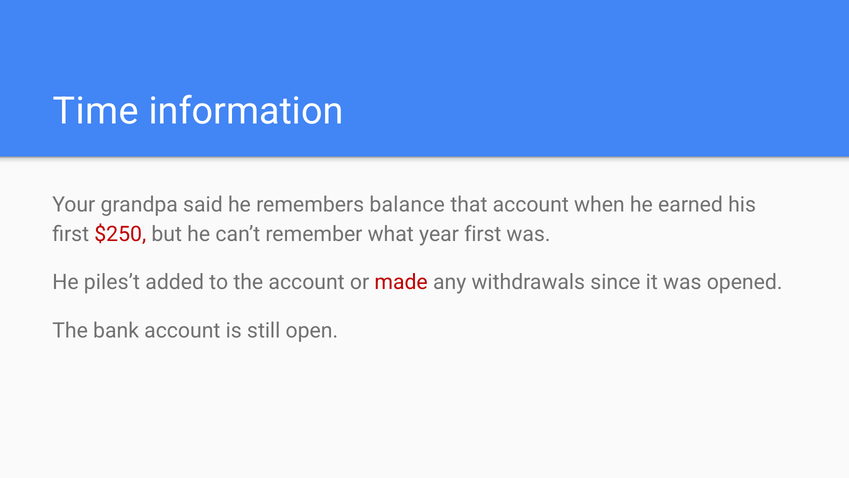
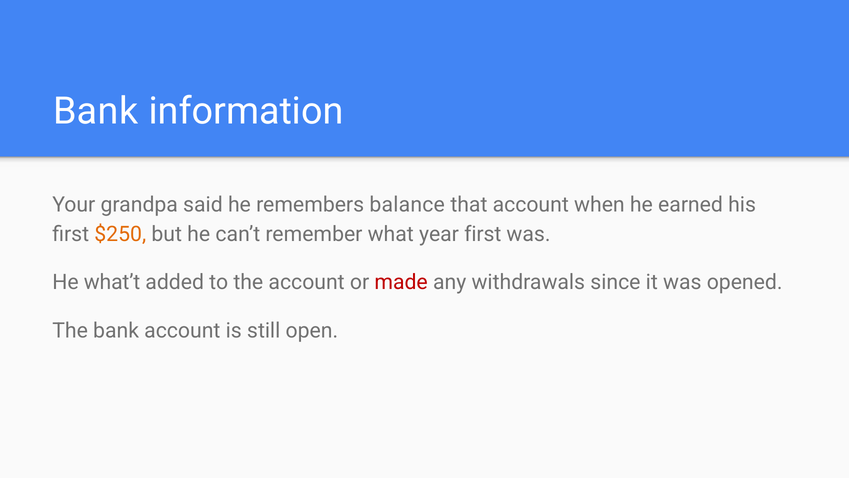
Time at (96, 111): Time -> Bank
$250 colour: red -> orange
piles’t: piles’t -> what’t
